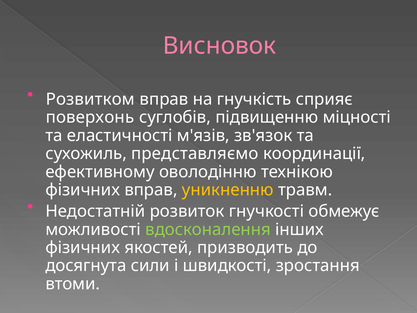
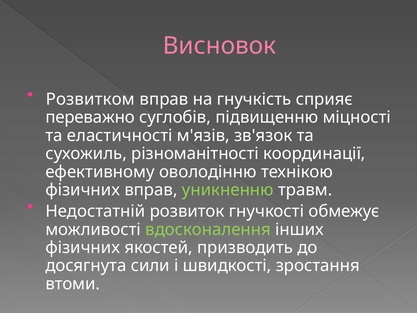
поверхонь: поверхонь -> переважно
представляємо: представляємо -> різноманітності
уникненню colour: yellow -> light green
